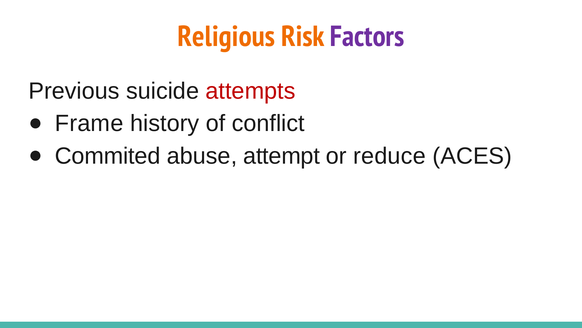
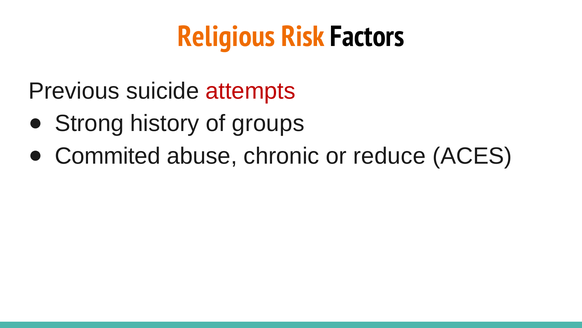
Factors colour: purple -> black
Frame: Frame -> Strong
conflict: conflict -> groups
attempt: attempt -> chronic
